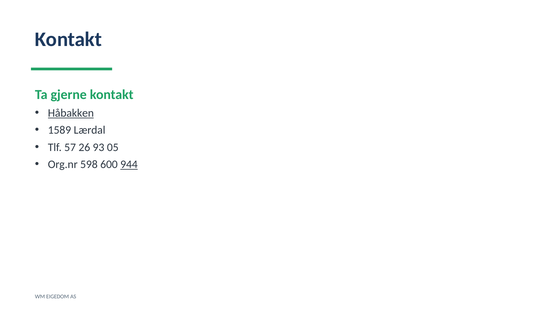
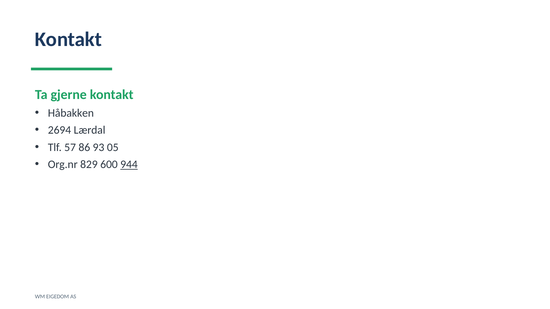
Håbakken underline: present -> none
1589: 1589 -> 2694
26: 26 -> 86
598: 598 -> 829
